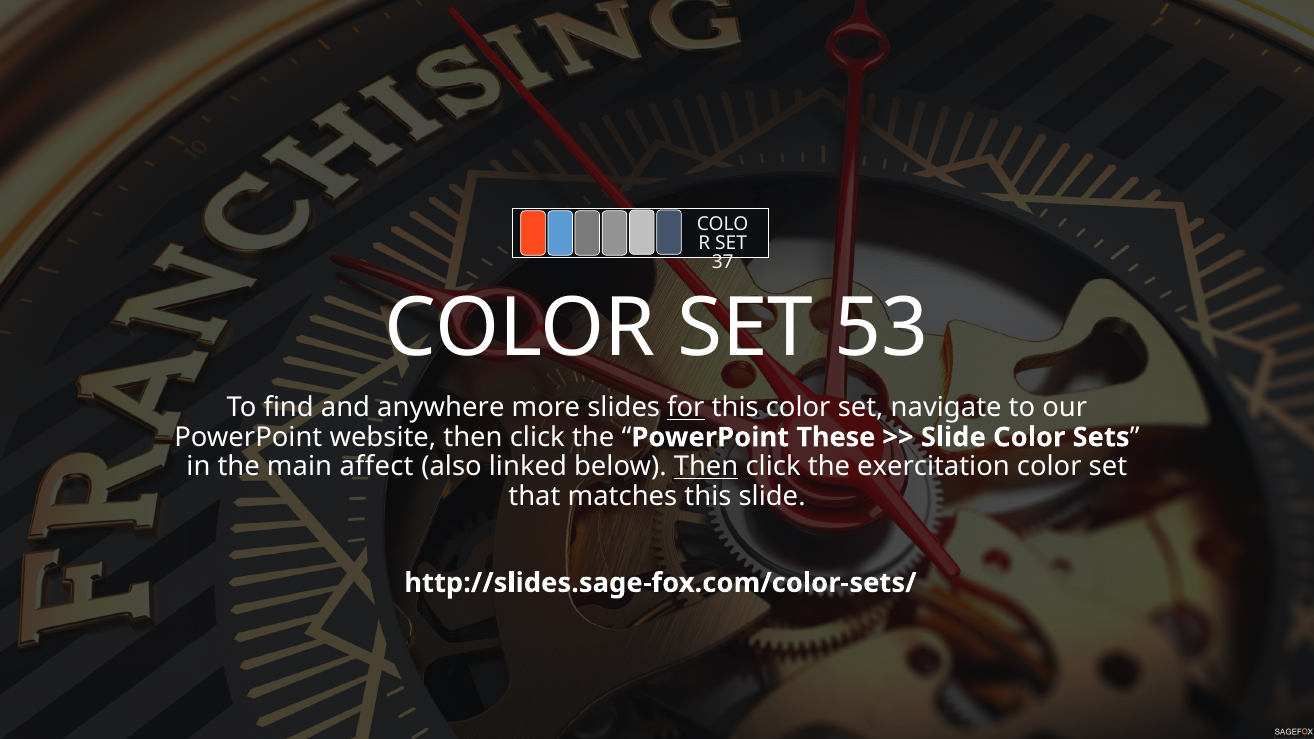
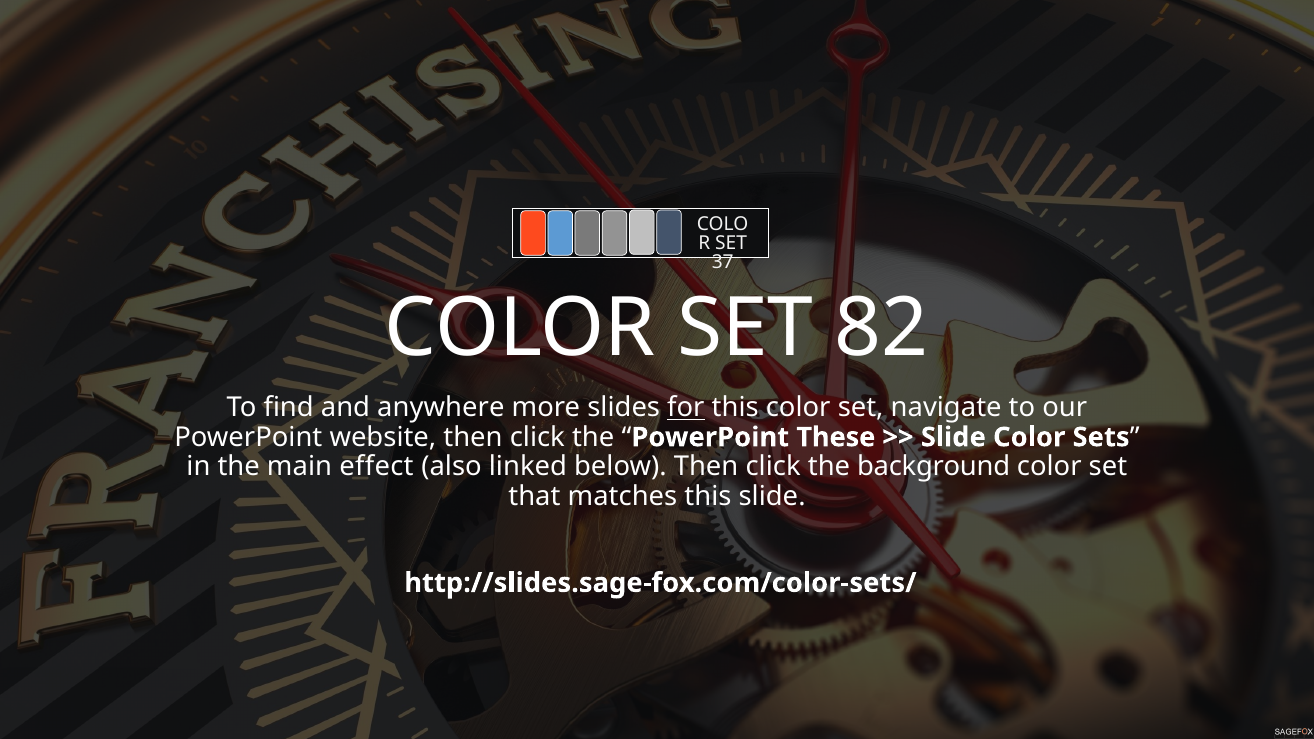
53: 53 -> 82
affect: affect -> effect
Then at (706, 467) underline: present -> none
exercitation: exercitation -> background
